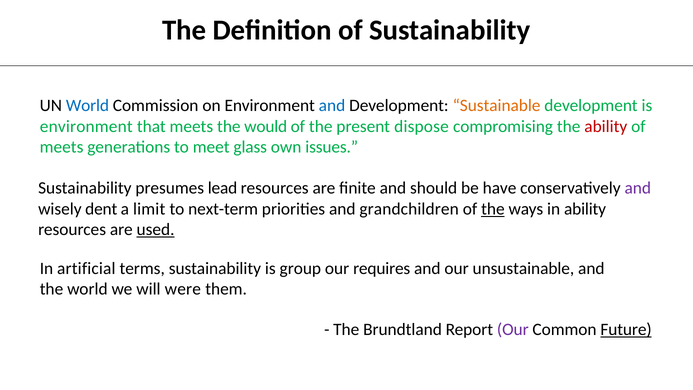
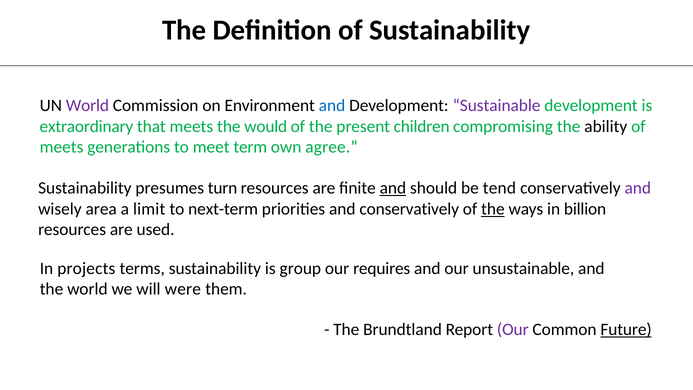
World at (87, 105) colour: blue -> purple
Sustainable colour: orange -> purple
environment at (86, 126): environment -> extraordinary
dispose: dispose -> children
ability at (606, 126) colour: red -> black
glass: glass -> term
issues: issues -> agree
lead: lead -> turn
and at (393, 188) underline: none -> present
have: have -> tend
dent: dent -> area
and grandchildren: grandchildren -> conservatively
in ability: ability -> billion
used underline: present -> none
artificial: artificial -> projects
